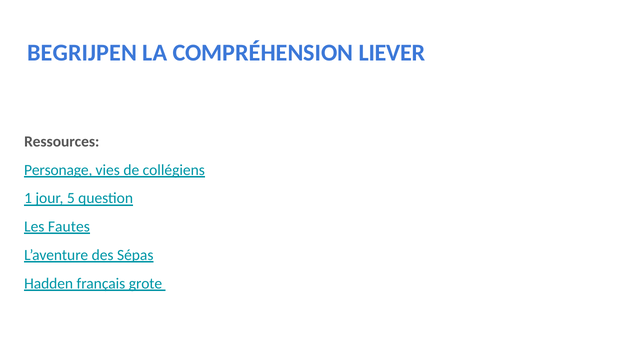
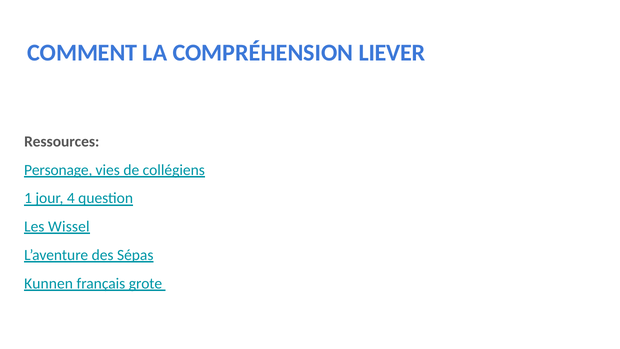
BEGRIJPEN: BEGRIJPEN -> COMMENT
5: 5 -> 4
Fautes: Fautes -> Wissel
Hadden: Hadden -> Kunnen
